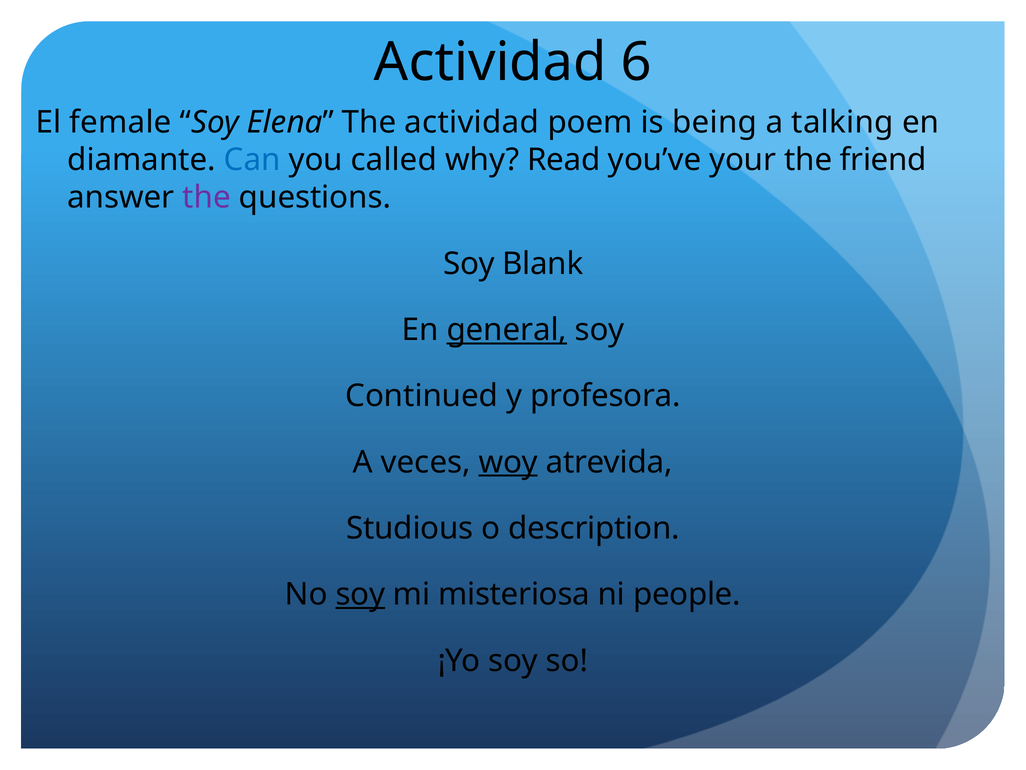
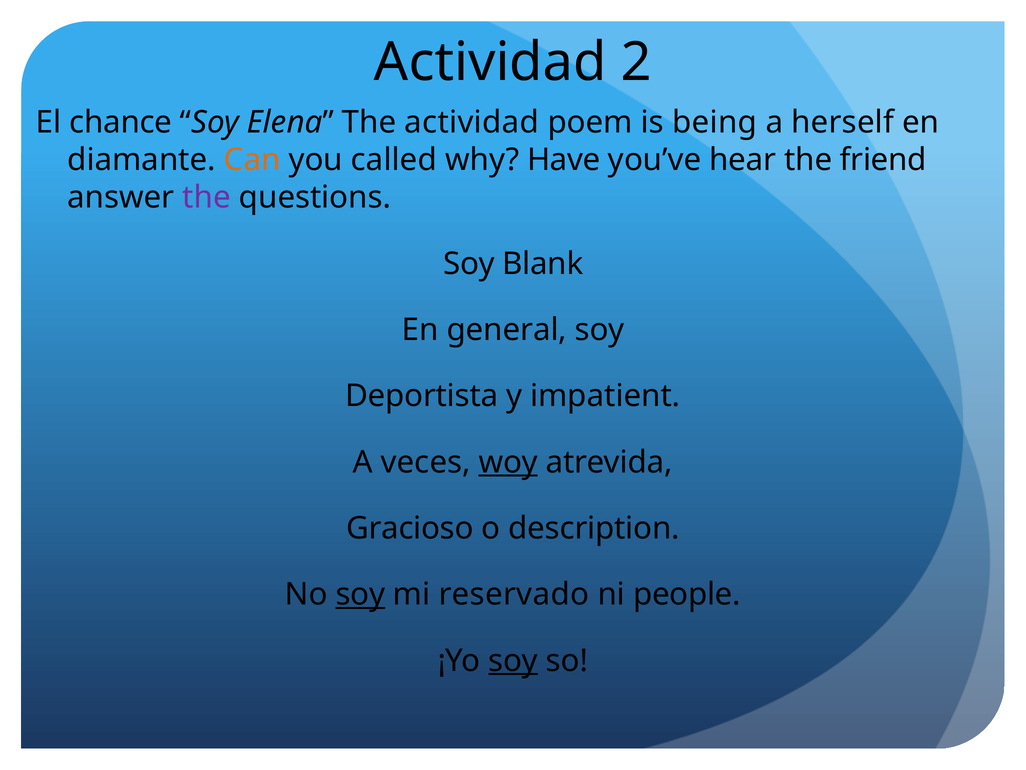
6: 6 -> 2
female: female -> chance
talking: talking -> herself
Can colour: blue -> orange
Read: Read -> Have
your: your -> hear
general underline: present -> none
Continued: Continued -> Deportista
profesora: profesora -> impatient
Studious: Studious -> Gracioso
misteriosa: misteriosa -> reservado
soy at (513, 660) underline: none -> present
